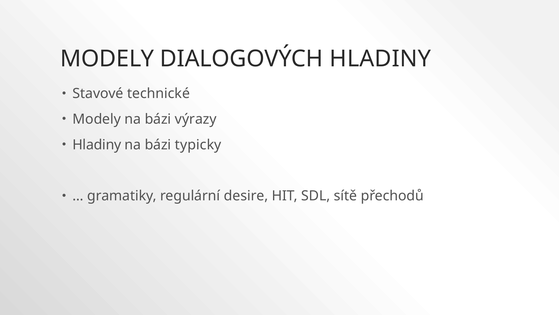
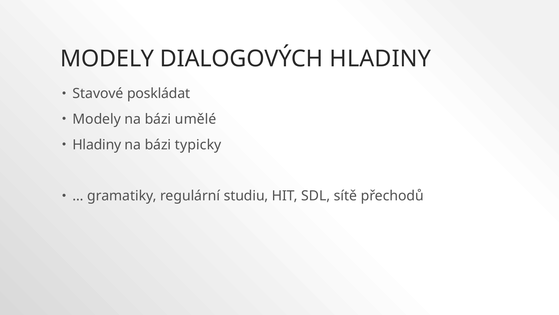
technické: technické -> poskládat
výrazy: výrazy -> umělé
desire: desire -> studiu
